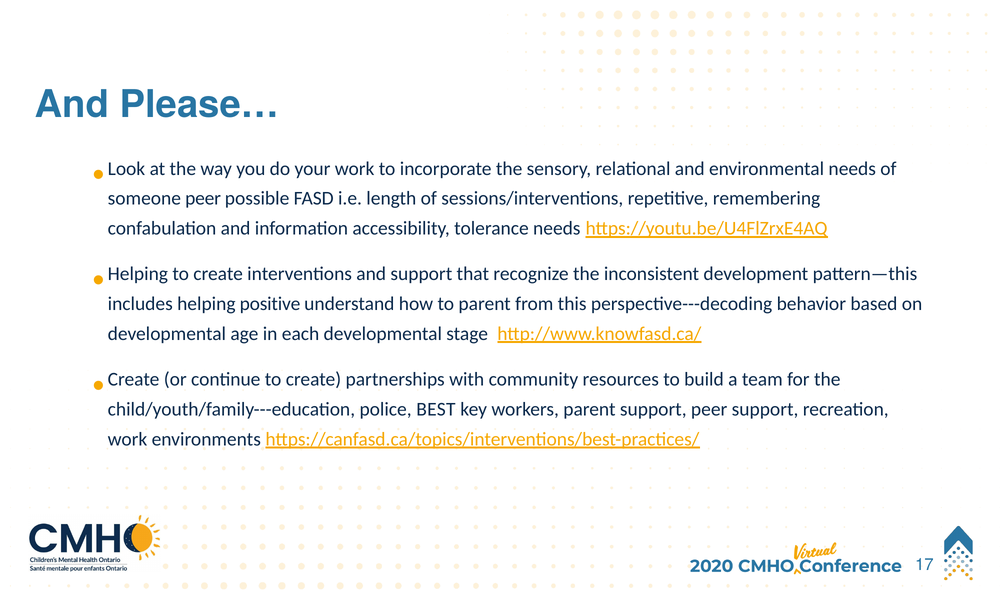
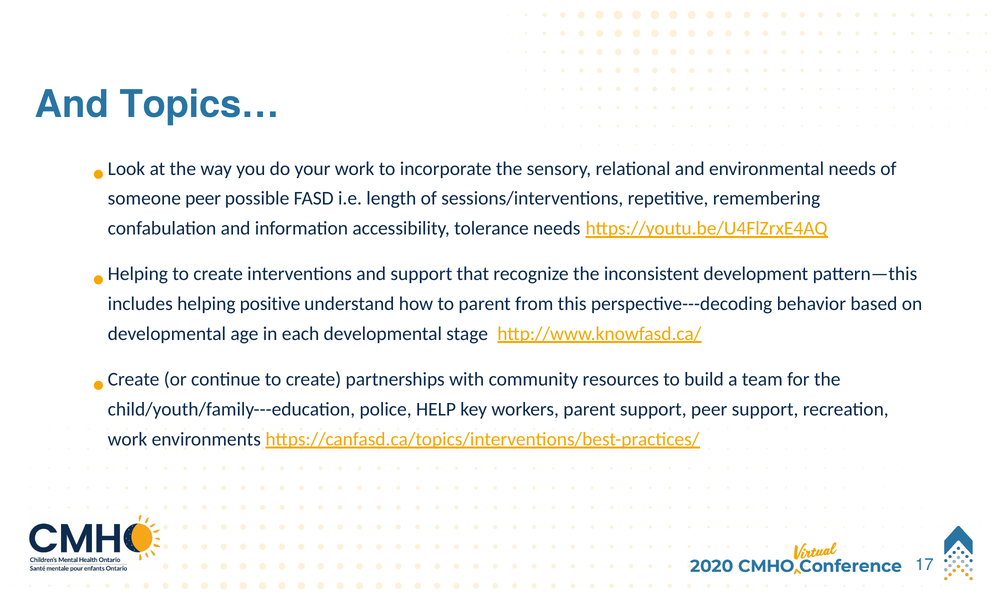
Please…: Please… -> Topics…
BEST: BEST -> HELP
